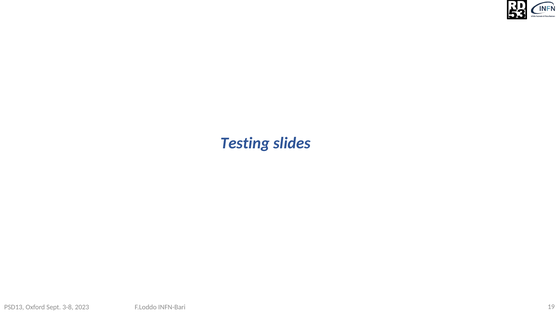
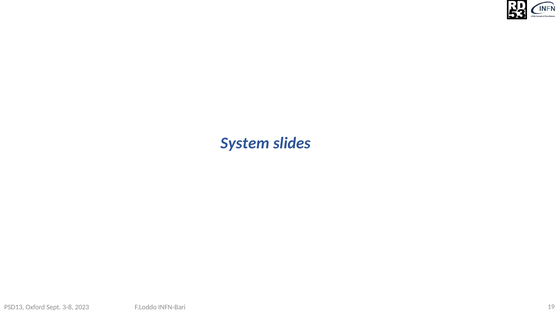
Testing: Testing -> System
